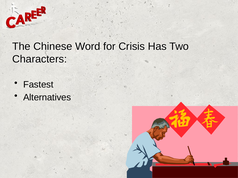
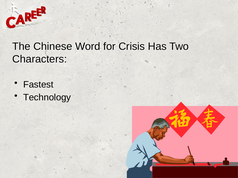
Alternatives: Alternatives -> Technology
